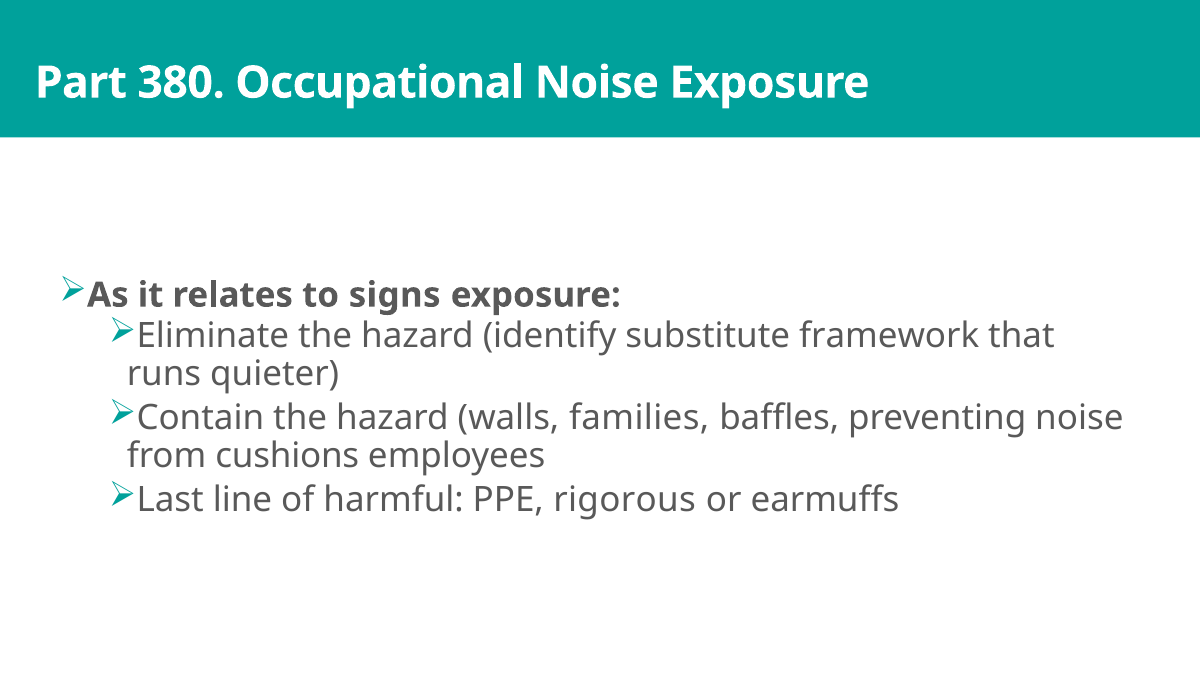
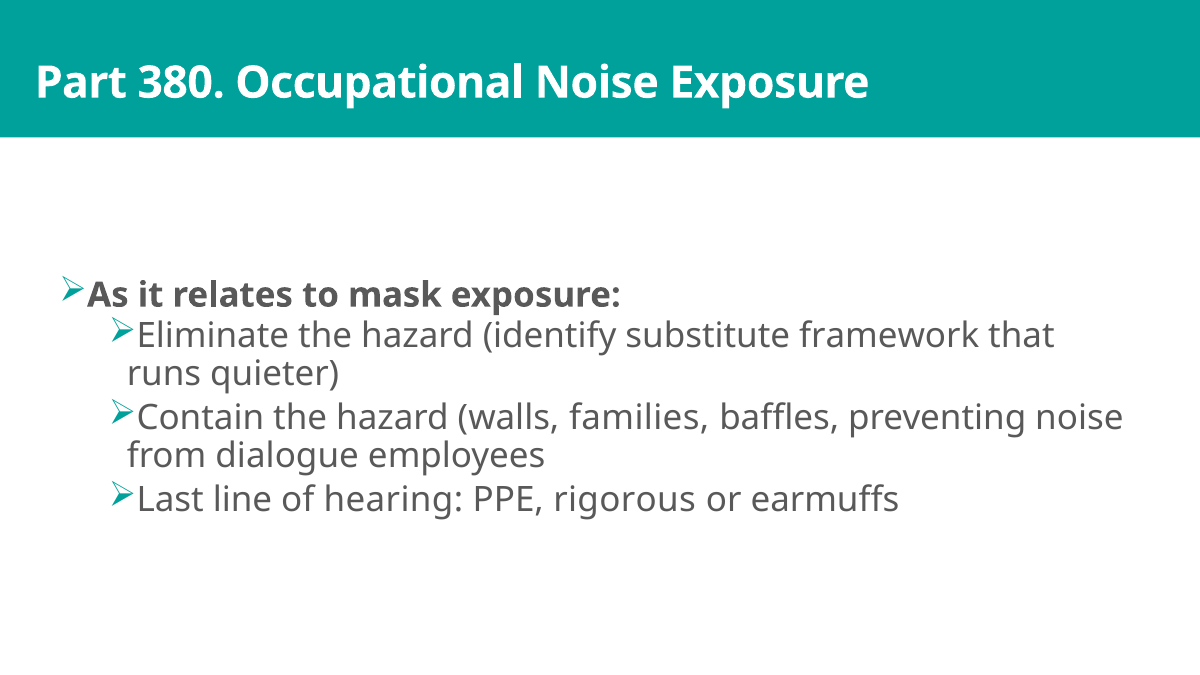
signs: signs -> mask
cushions: cushions -> dialogue
harmful: harmful -> hearing
